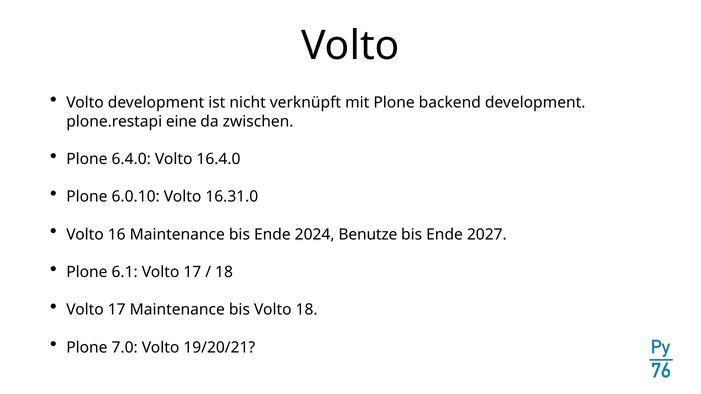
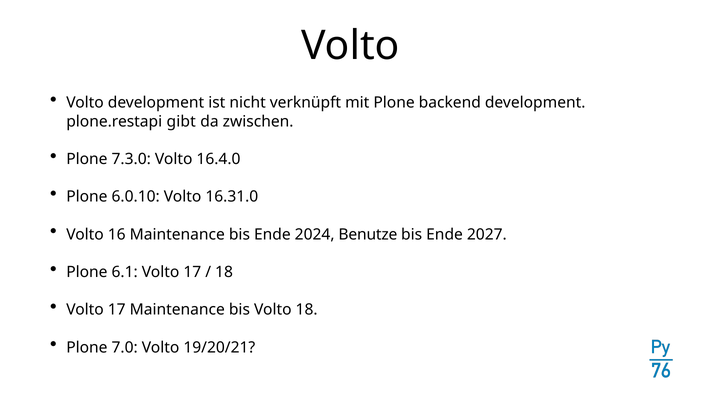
eine: eine -> gibt
6.4.0: 6.4.0 -> 7.3.0
